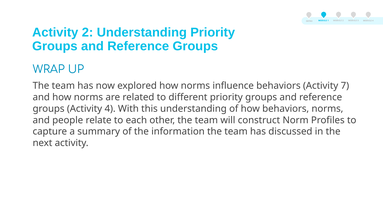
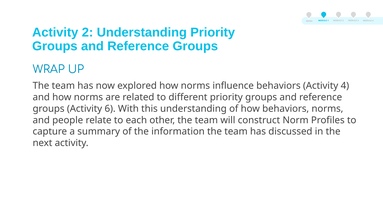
Activity 7: 7 -> 4
Activity 4: 4 -> 6
